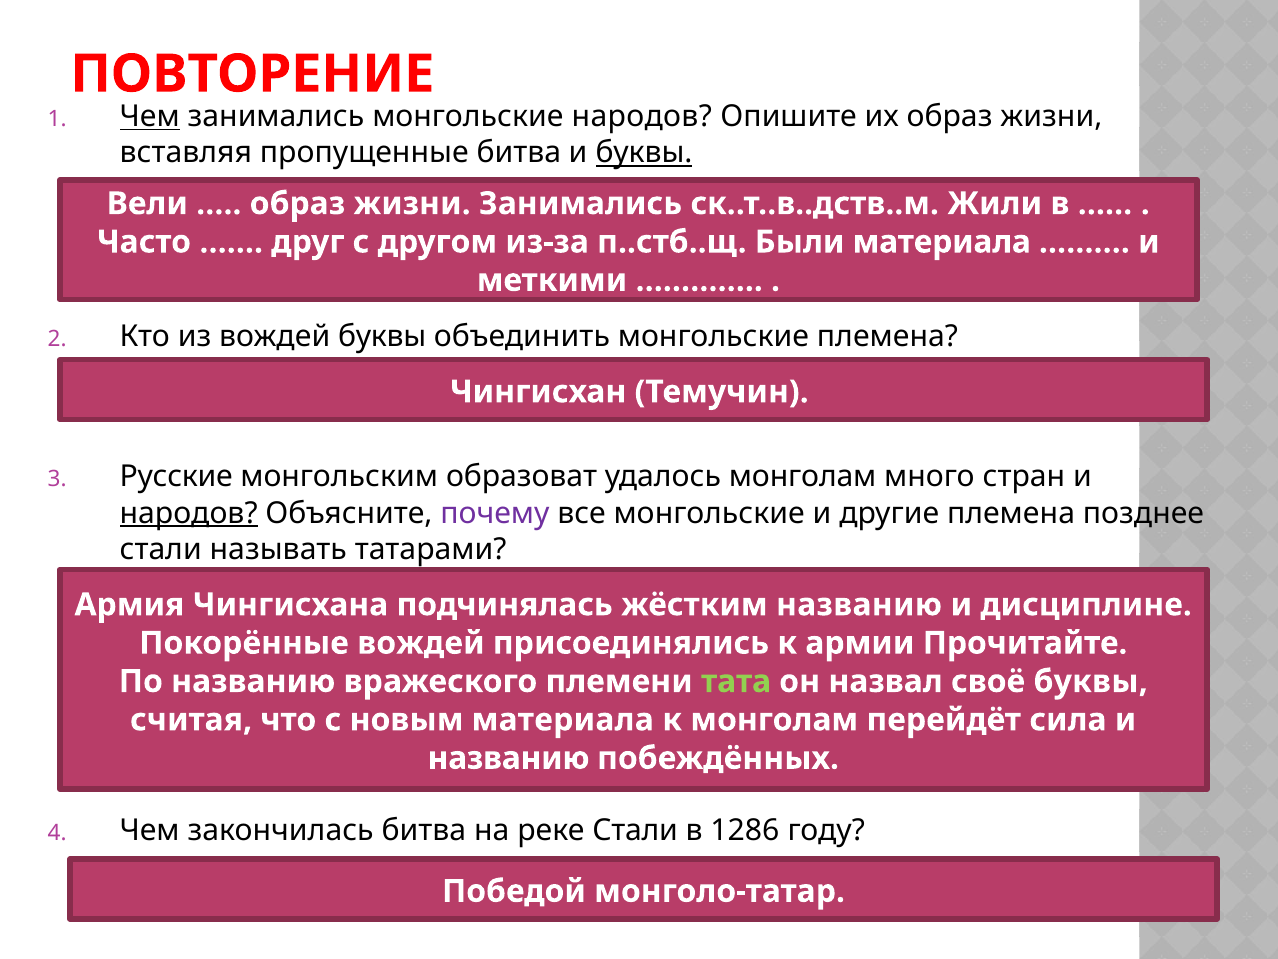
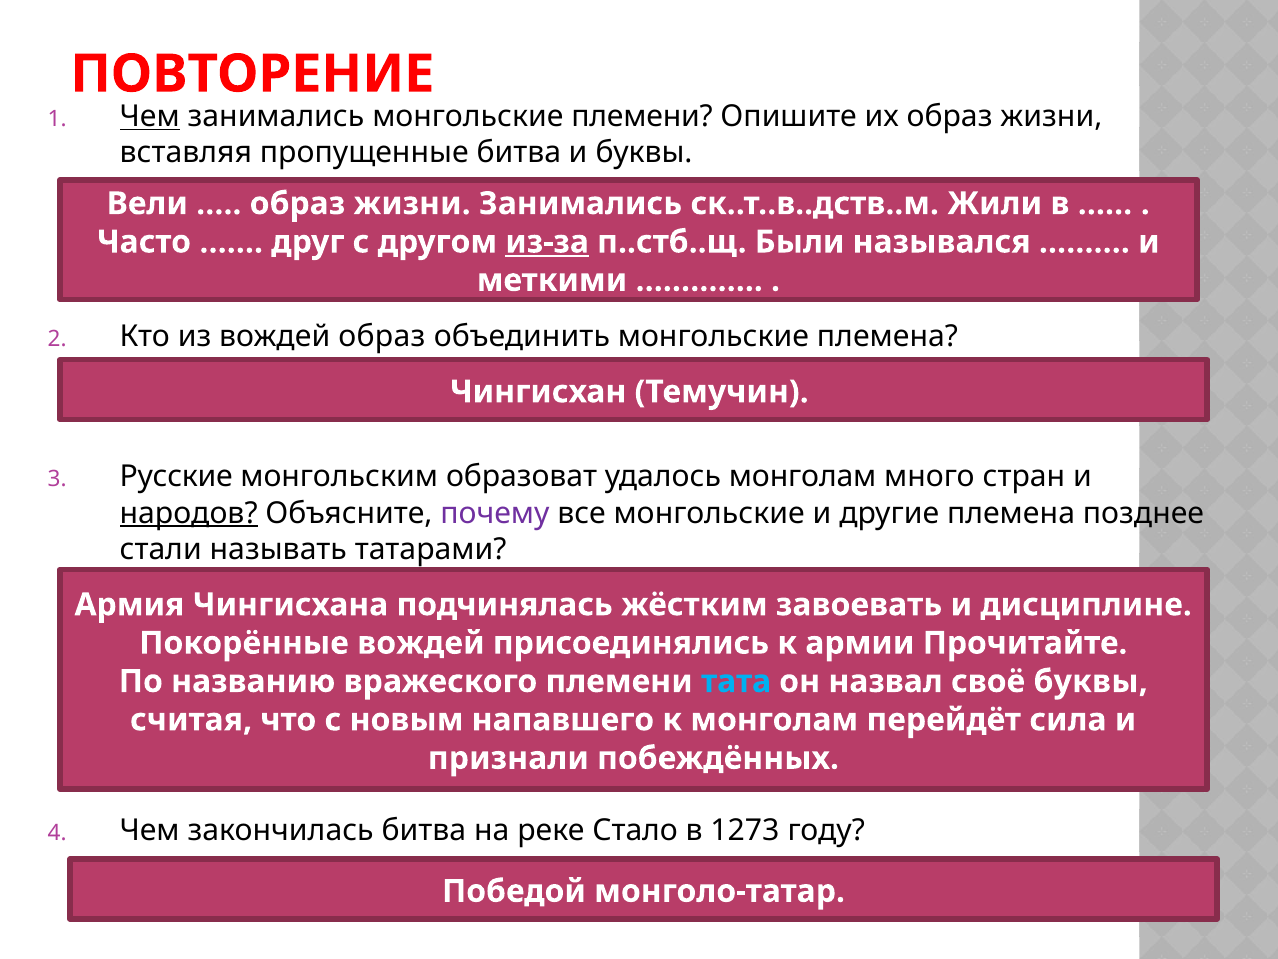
монгольские народов: народов -> племени
буквы at (644, 153) underline: present -> none
из-за underline: none -> present
Были материала: материала -> назывался
вождей буквы: буквы -> образ
жёстким названию: названию -> завоевать
тата colour: light green -> light blue
новым материала: материала -> напавшего
названию at (509, 758): названию -> признали
реке Стали: Стали -> Стало
1286: 1286 -> 1273
